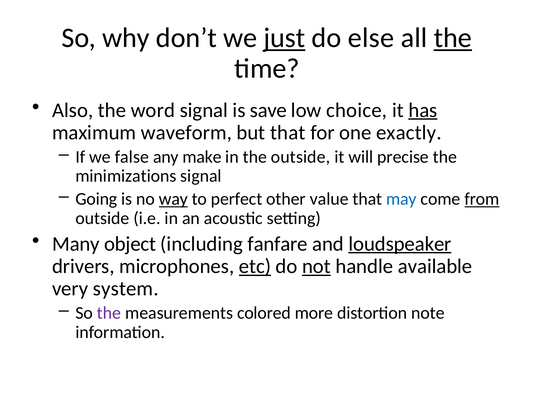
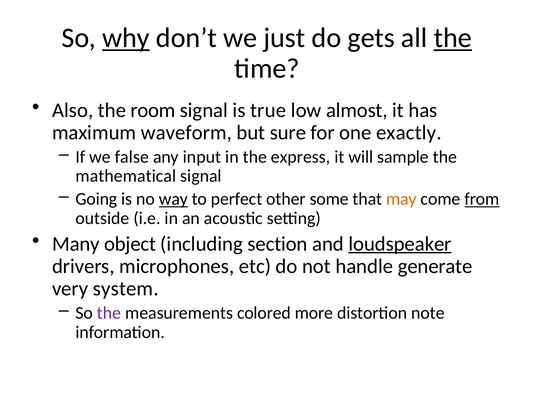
why underline: none -> present
just underline: present -> none
else: else -> gets
word: word -> room
save: save -> true
choice: choice -> almost
has underline: present -> none
but that: that -> sure
make: make -> input
the outside: outside -> express
precise: precise -> sample
minimizations: minimizations -> mathematical
value: value -> some
may colour: blue -> orange
fanfare: fanfare -> section
etc underline: present -> none
not underline: present -> none
available: available -> generate
